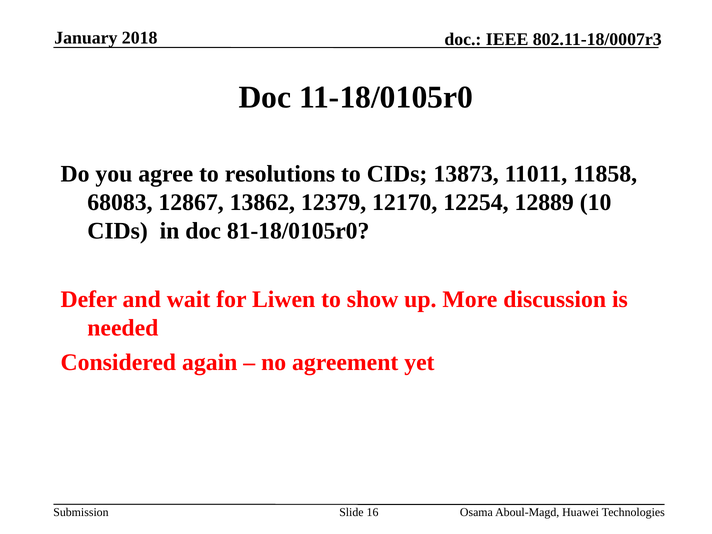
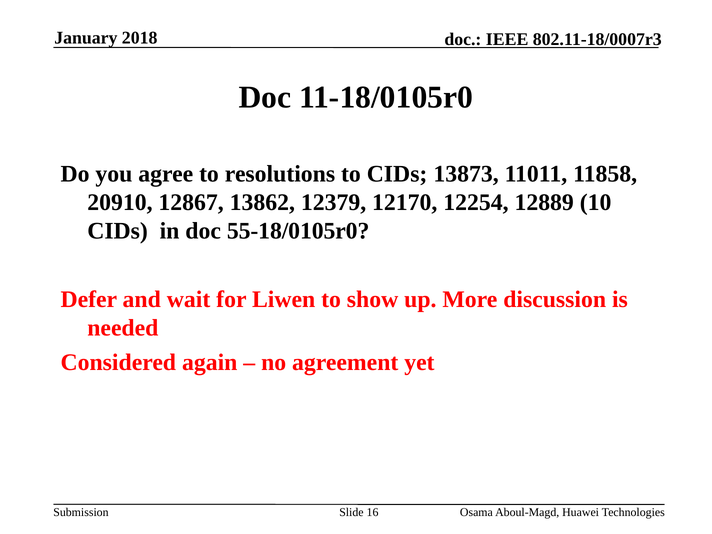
68083: 68083 -> 20910
81-18/0105r0: 81-18/0105r0 -> 55-18/0105r0
